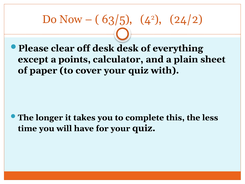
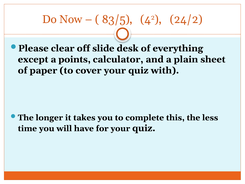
63/5: 63/5 -> 83/5
off desk: desk -> slide
